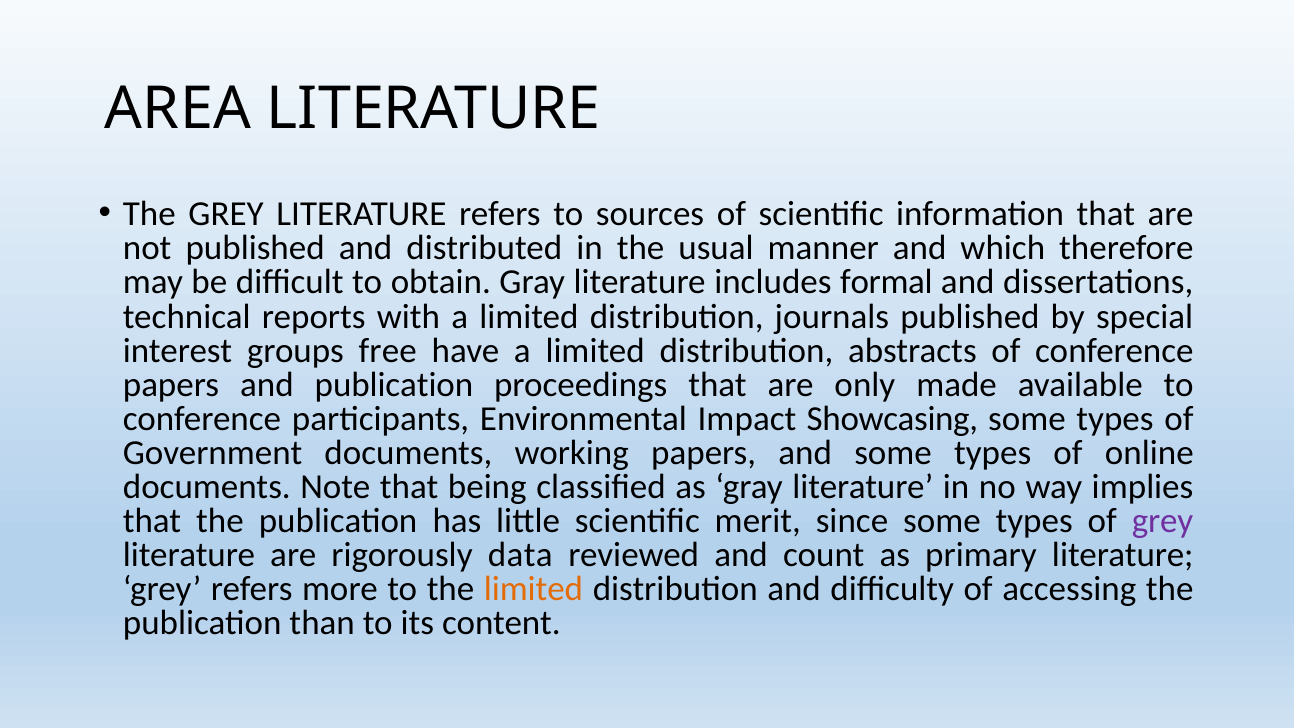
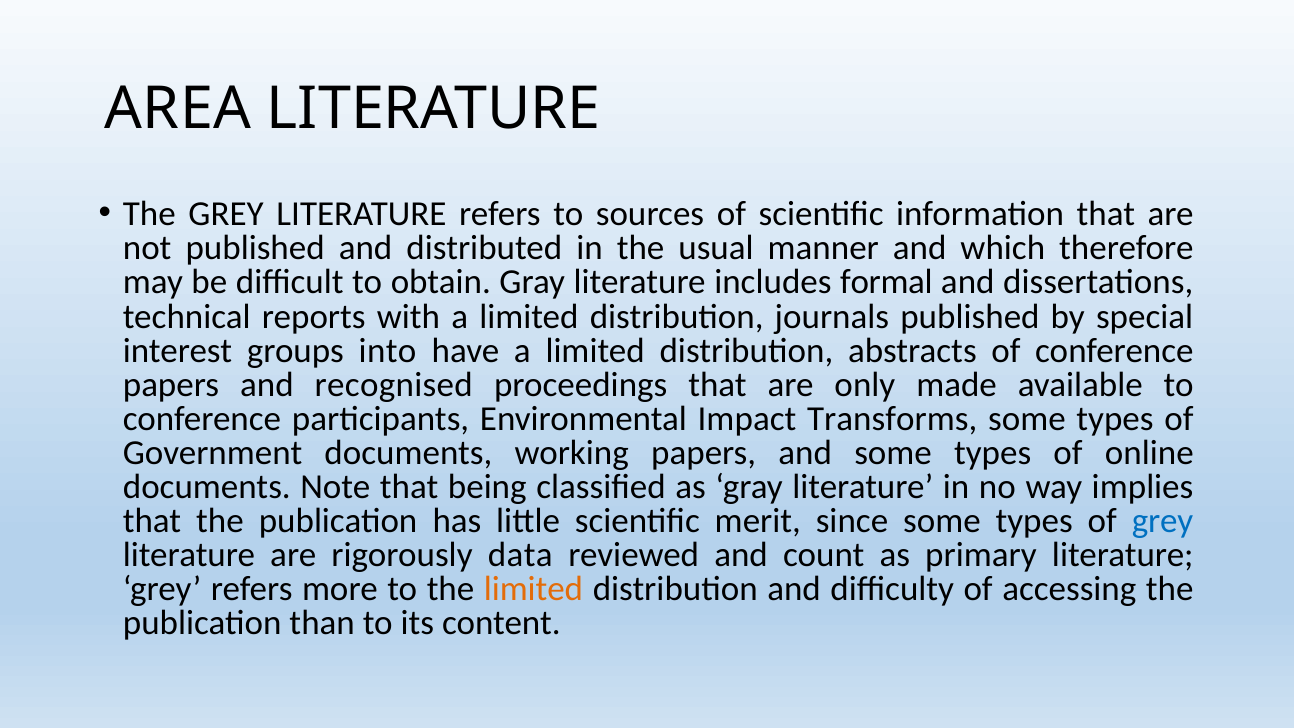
free: free -> into
and publication: publication -> recognised
Showcasing: Showcasing -> Transforms
grey at (1163, 521) colour: purple -> blue
